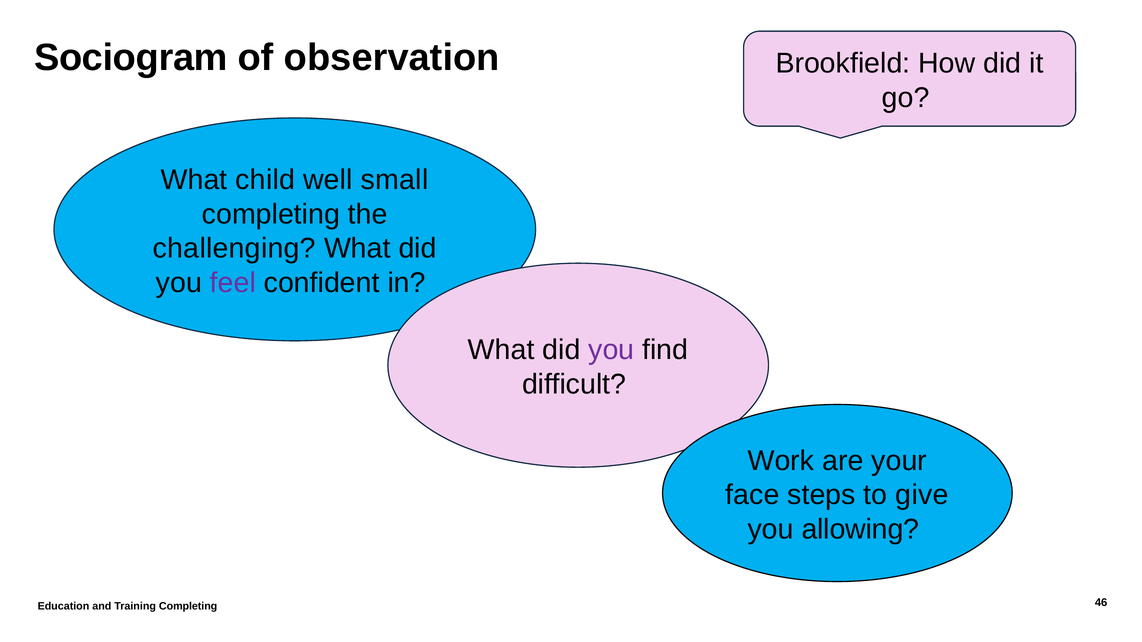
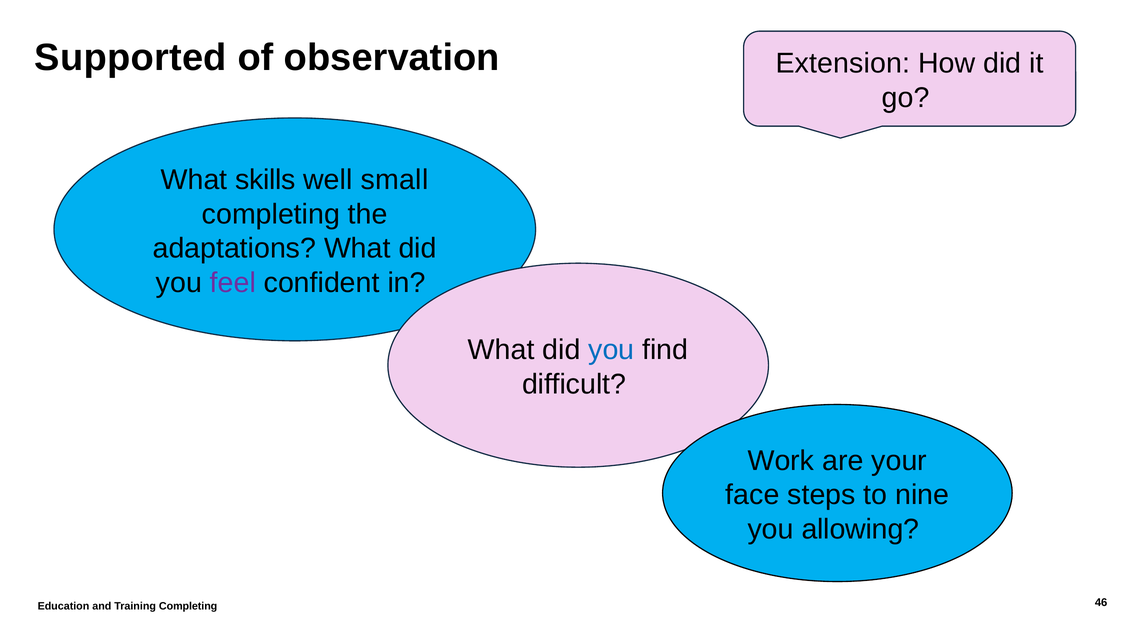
Sociogram: Sociogram -> Supported
Brookfield: Brookfield -> Extension
child: child -> skills
challenging: challenging -> adaptations
you at (611, 350) colour: purple -> blue
give: give -> nine
